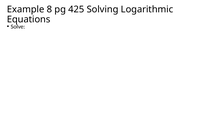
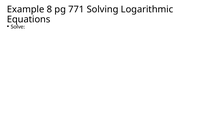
425: 425 -> 771
